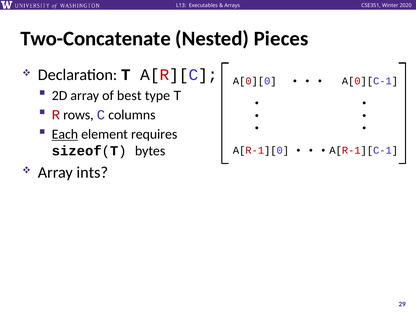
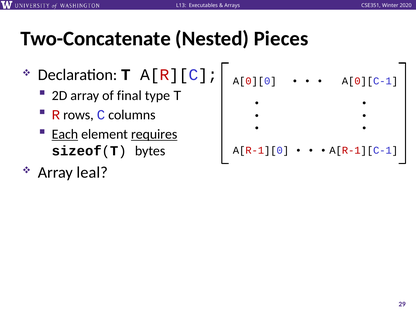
best: best -> final
requires underline: none -> present
ints: ints -> leal
